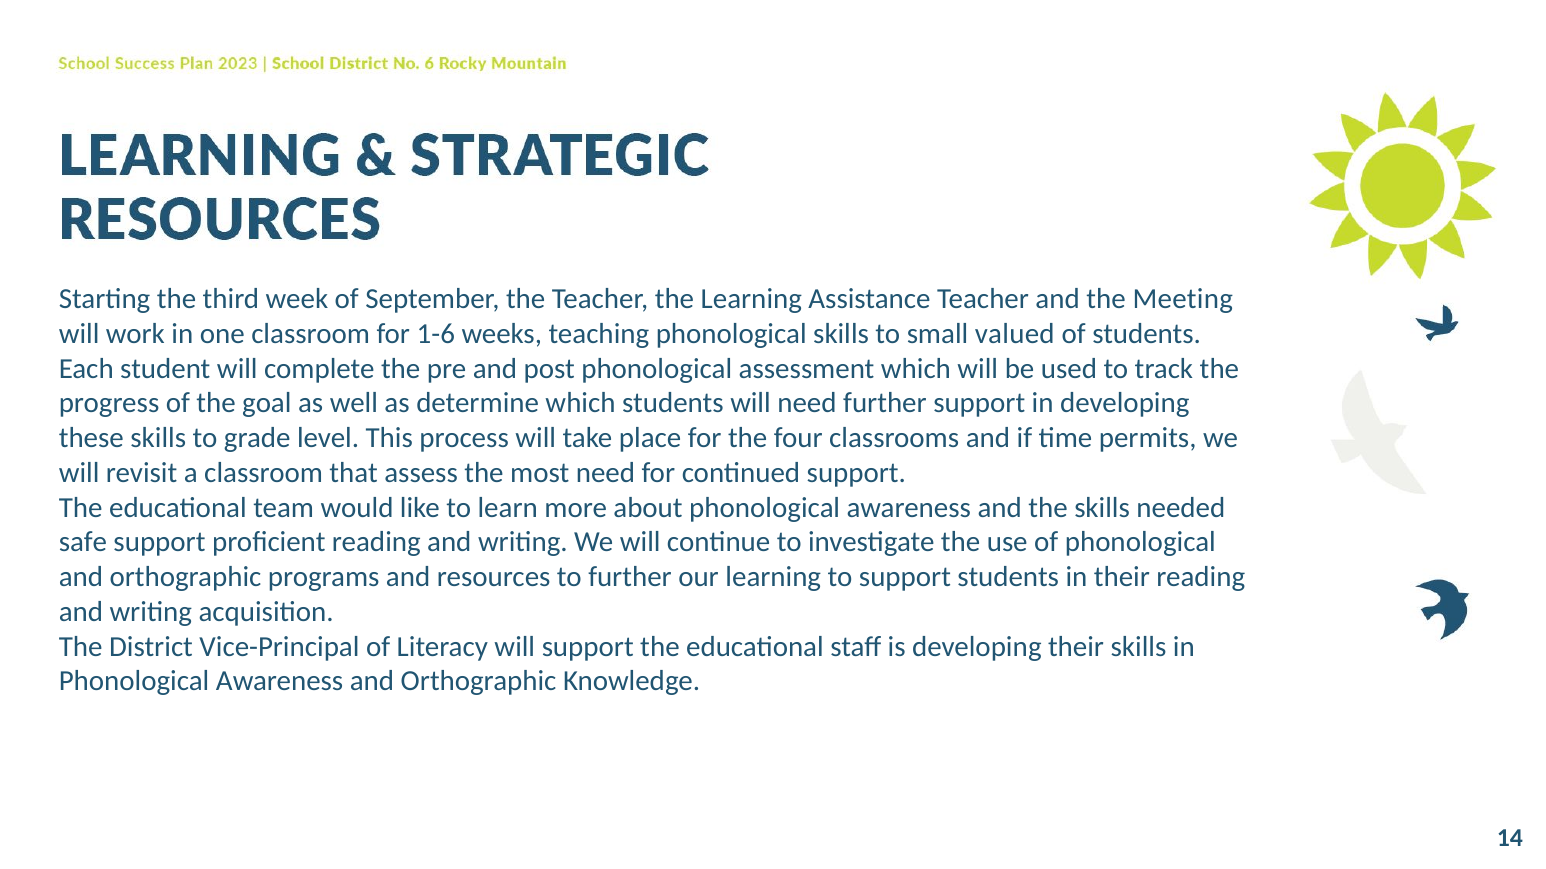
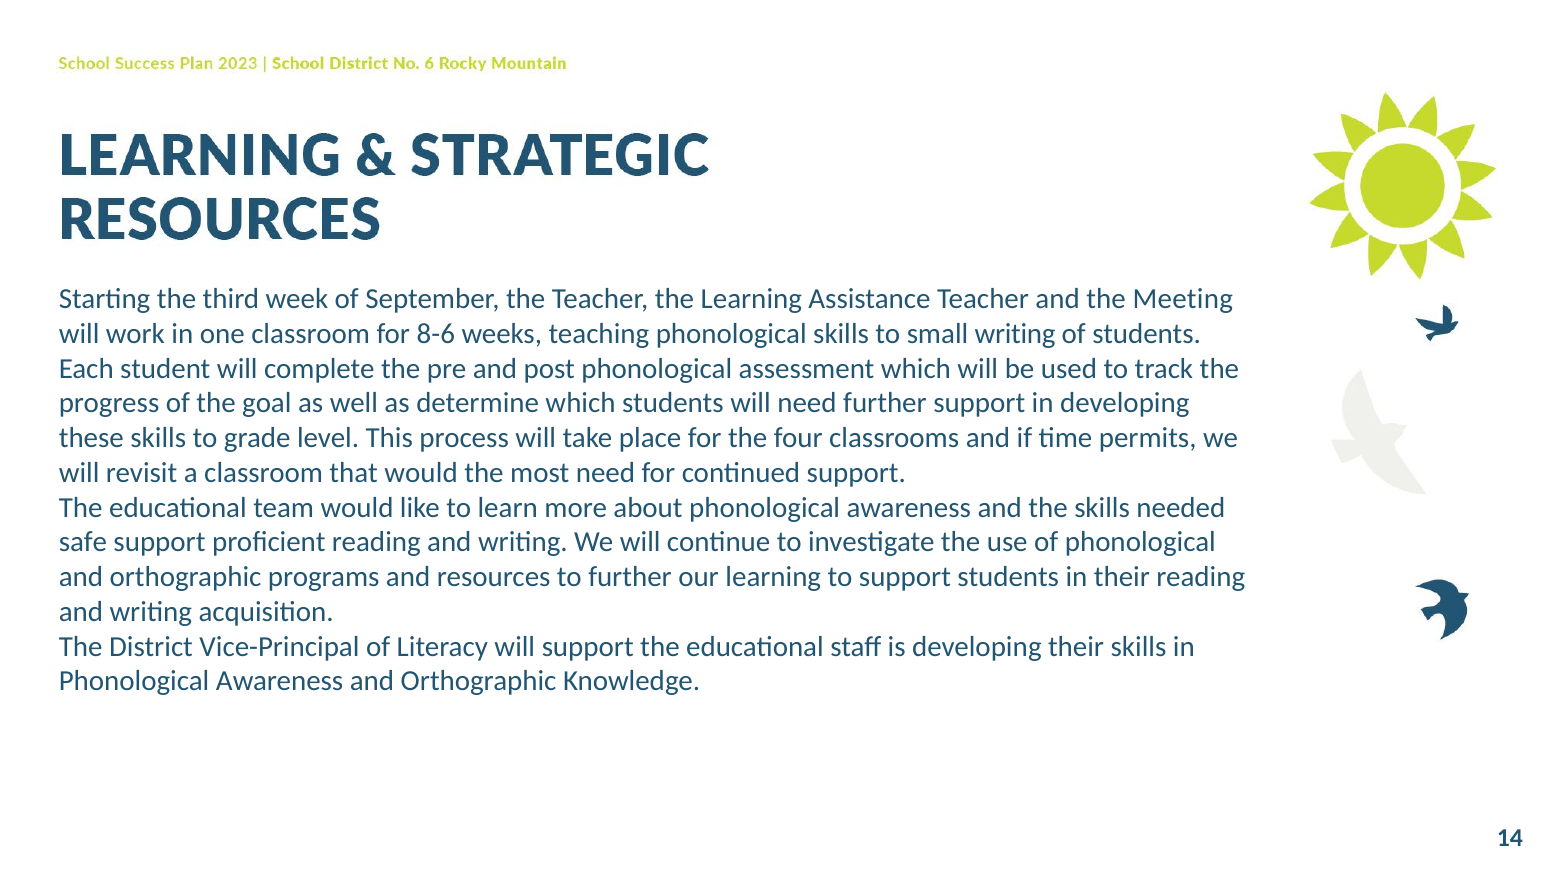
1-6: 1-6 -> 8-6
small valued: valued -> writing
that assess: assess -> would
